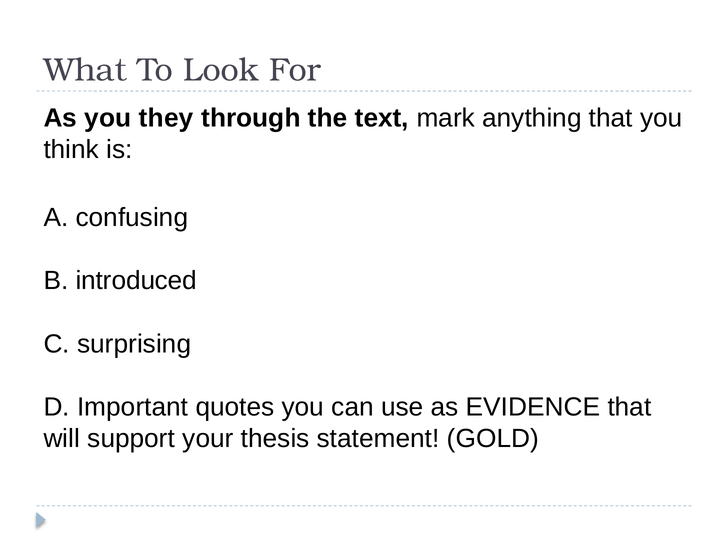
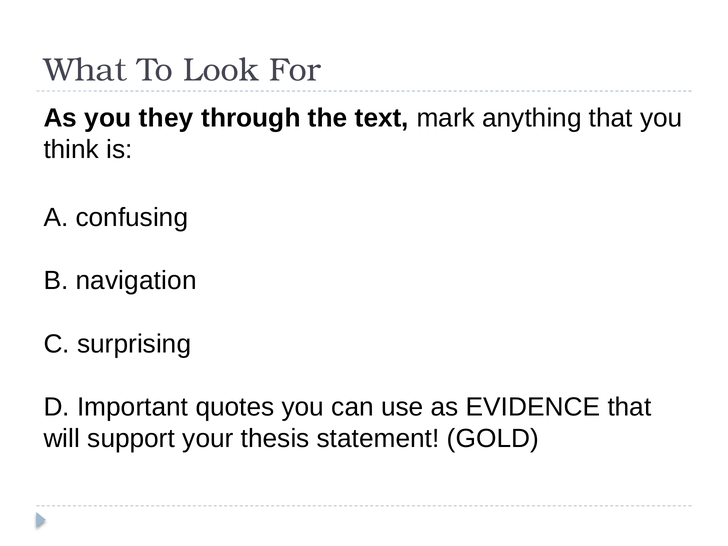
introduced: introduced -> navigation
